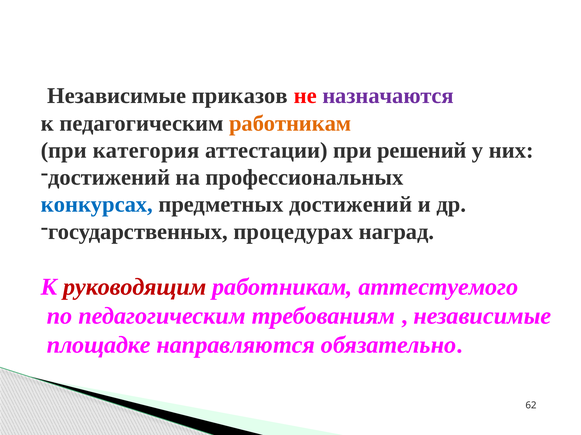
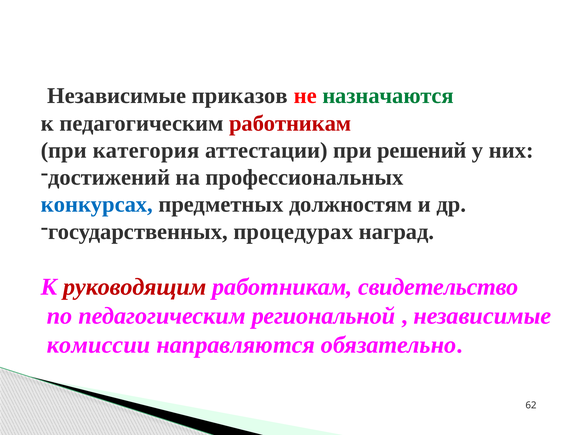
назначаются colour: purple -> green
работникам at (290, 124) colour: orange -> red
предметных достижений: достижений -> должностям
аттестуемого: аттестуемого -> свидетельство
требованиям: требованиям -> региональной
площадке: площадке -> комиссии
